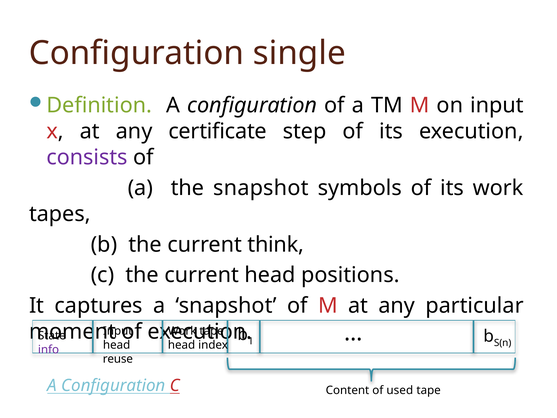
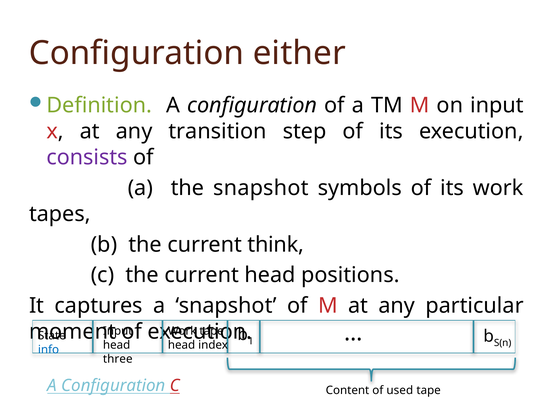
single: single -> either
certificate: certificate -> transition
info colour: purple -> blue
reuse: reuse -> three
